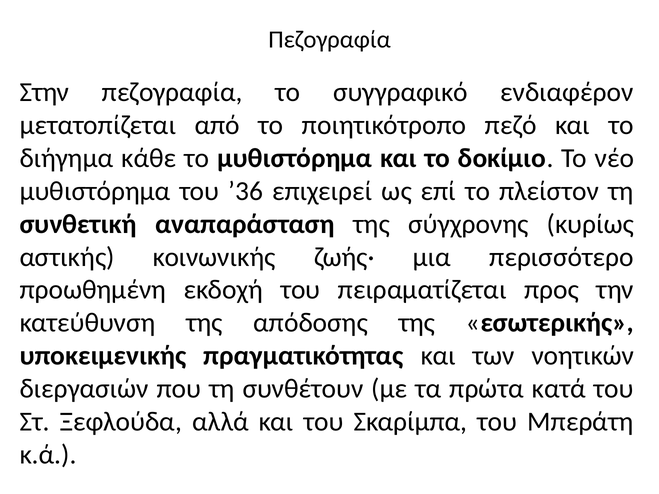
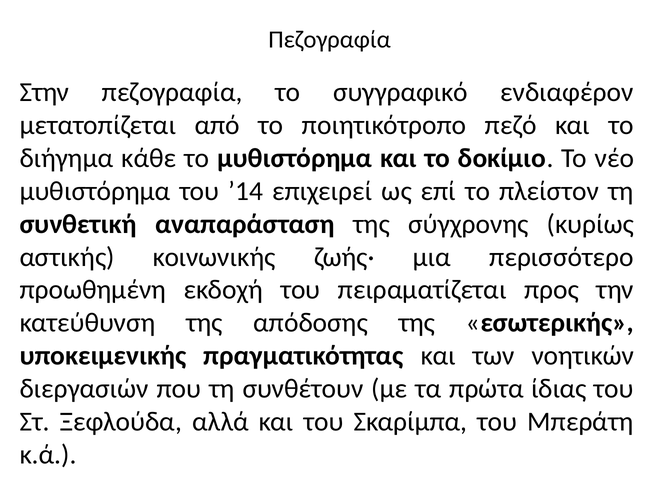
’36: ’36 -> ’14
κατά: κατά -> ίδιας
